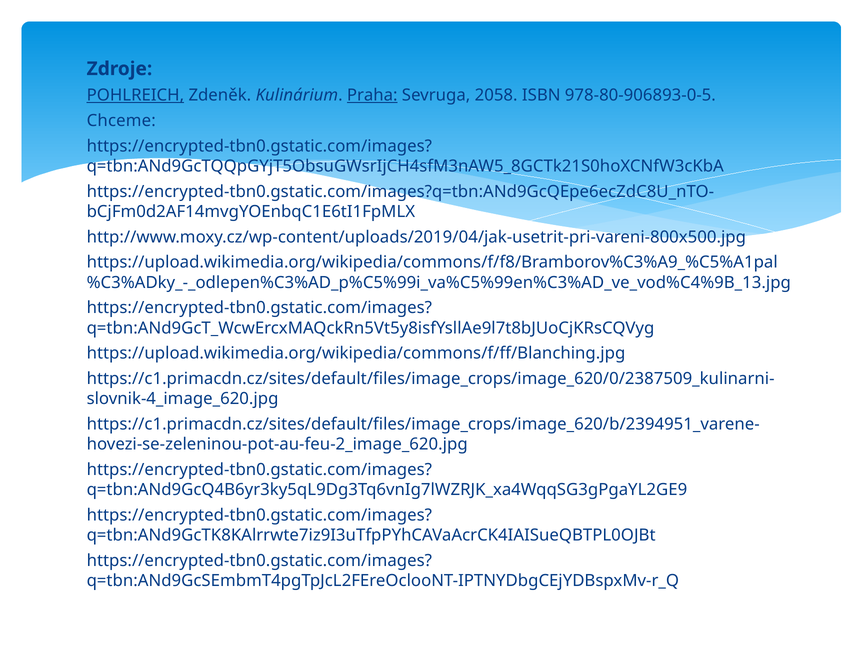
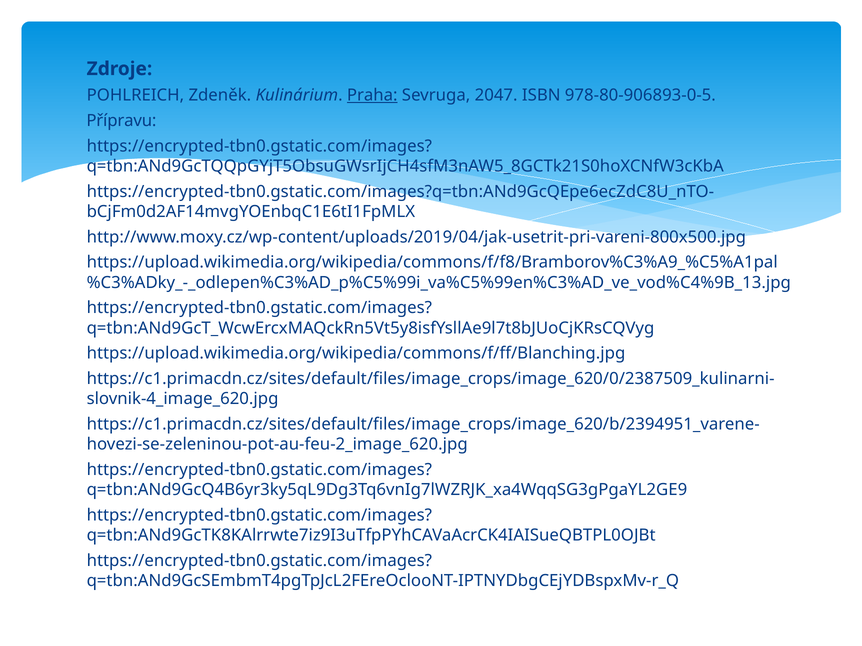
POHLREICH underline: present -> none
2058: 2058 -> 2047
Chceme: Chceme -> Přípravu
